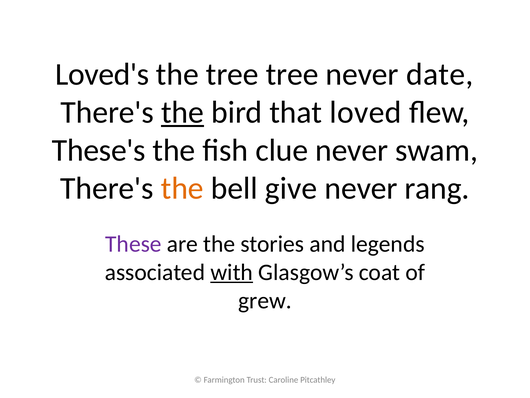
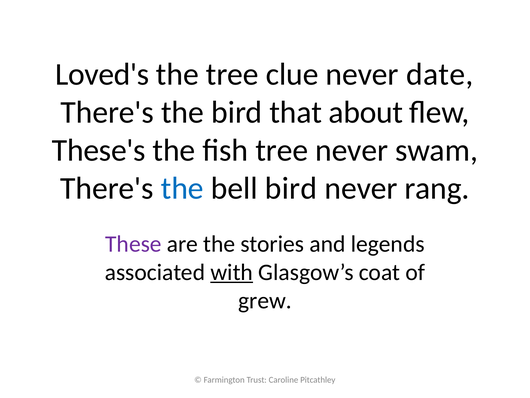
tree tree: tree -> clue
the at (183, 112) underline: present -> none
loved: loved -> about
fish clue: clue -> tree
the at (182, 188) colour: orange -> blue
bell give: give -> bird
